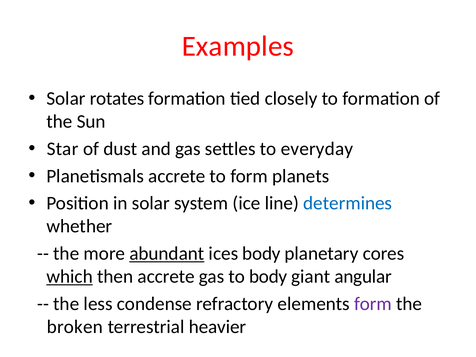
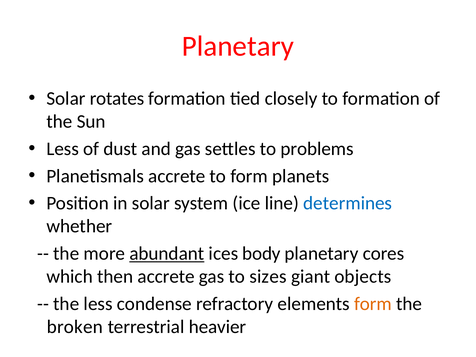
Examples at (238, 46): Examples -> Planetary
Star at (63, 149): Star -> Less
everyday: everyday -> problems
which underline: present -> none
to body: body -> sizes
angular: angular -> objects
form at (373, 304) colour: purple -> orange
